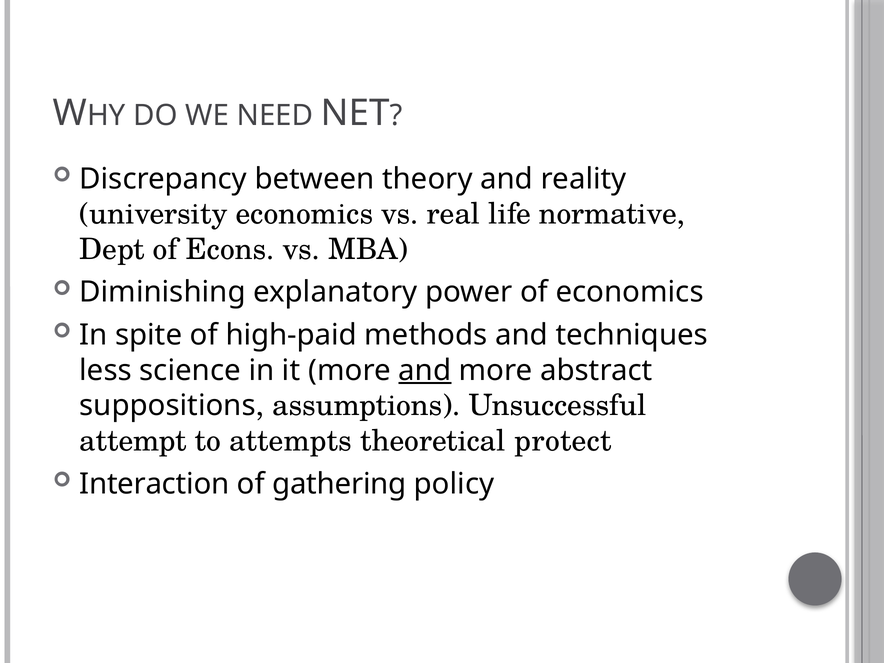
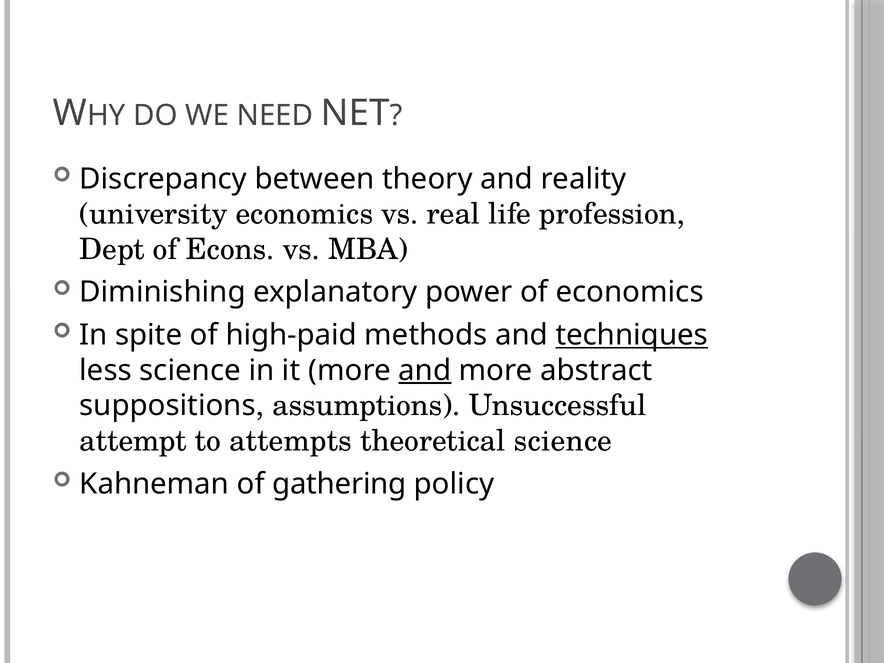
normative: normative -> profession
techniques underline: none -> present
theoretical protect: protect -> science
Interaction: Interaction -> Kahneman
